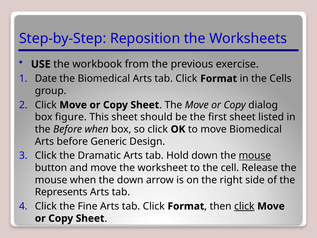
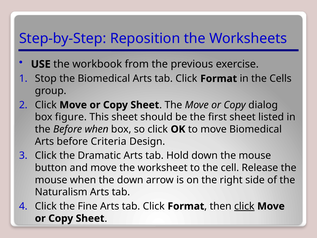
Date: Date -> Stop
Generic: Generic -> Criteria
mouse at (255, 155) underline: present -> none
Represents: Represents -> Naturalism
